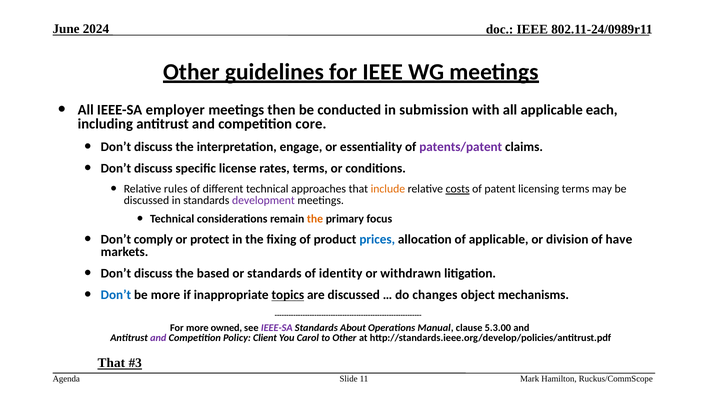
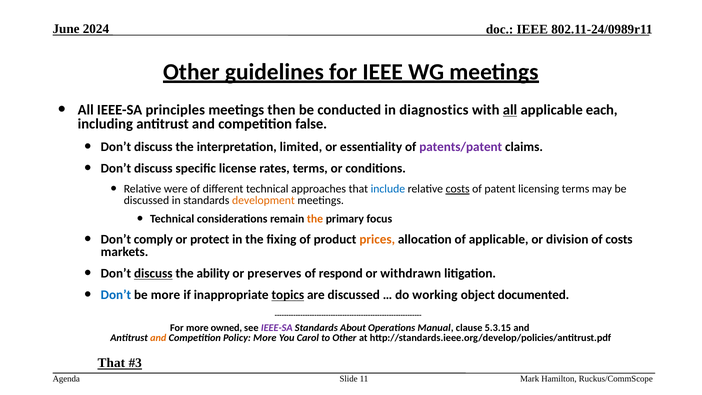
employer: employer -> principles
submission: submission -> diagnostics
all at (510, 110) underline: none -> present
core: core -> false
engage: engage -> limited
rules: rules -> were
include colour: orange -> blue
development colour: purple -> orange
prices colour: blue -> orange
of have: have -> costs
discuss at (153, 273) underline: none -> present
based: based -> ability
or standards: standards -> preserves
identity: identity -> respond
changes: changes -> working
mechanisms: mechanisms -> documented
5.3.00: 5.3.00 -> 5.3.15
and at (158, 338) colour: purple -> orange
Policy Client: Client -> More
